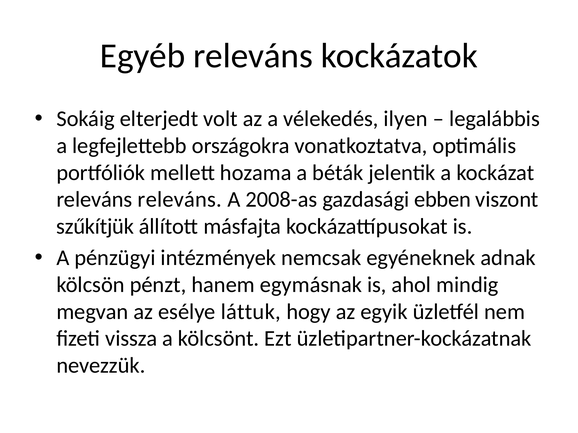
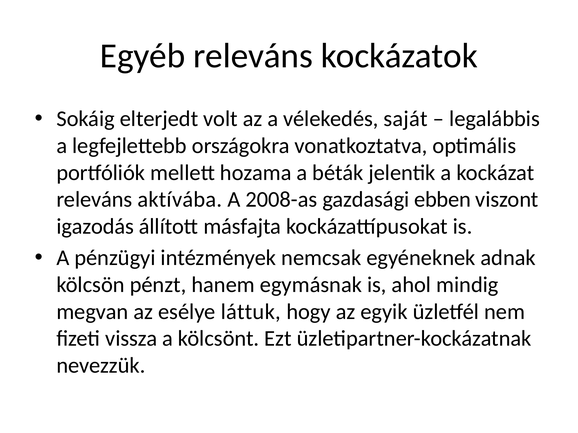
ilyen: ilyen -> saját
releváns releváns: releváns -> aktívába
szűkítjük: szűkítjük -> igazodás
